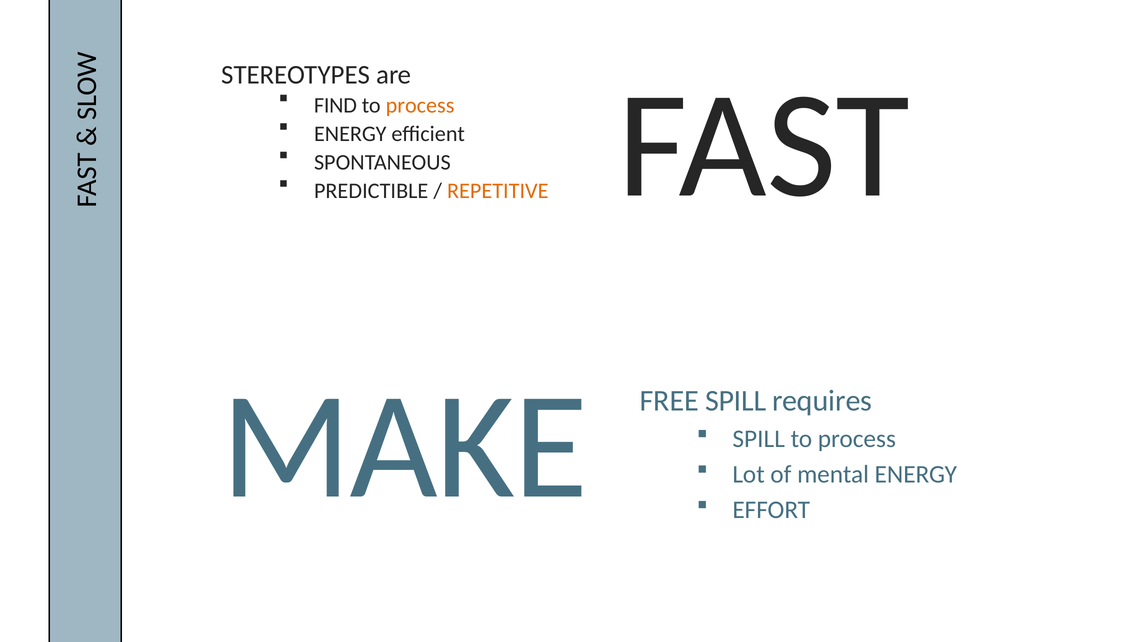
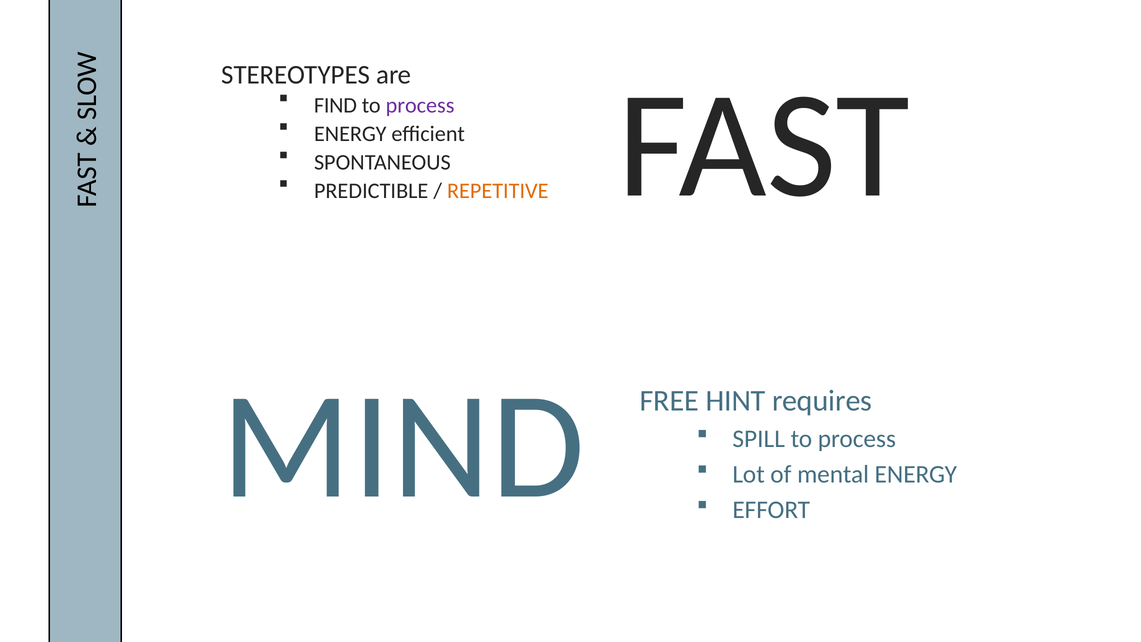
process at (420, 105) colour: orange -> purple
MAKE: MAKE -> MIND
FREE SPILL: SPILL -> HINT
